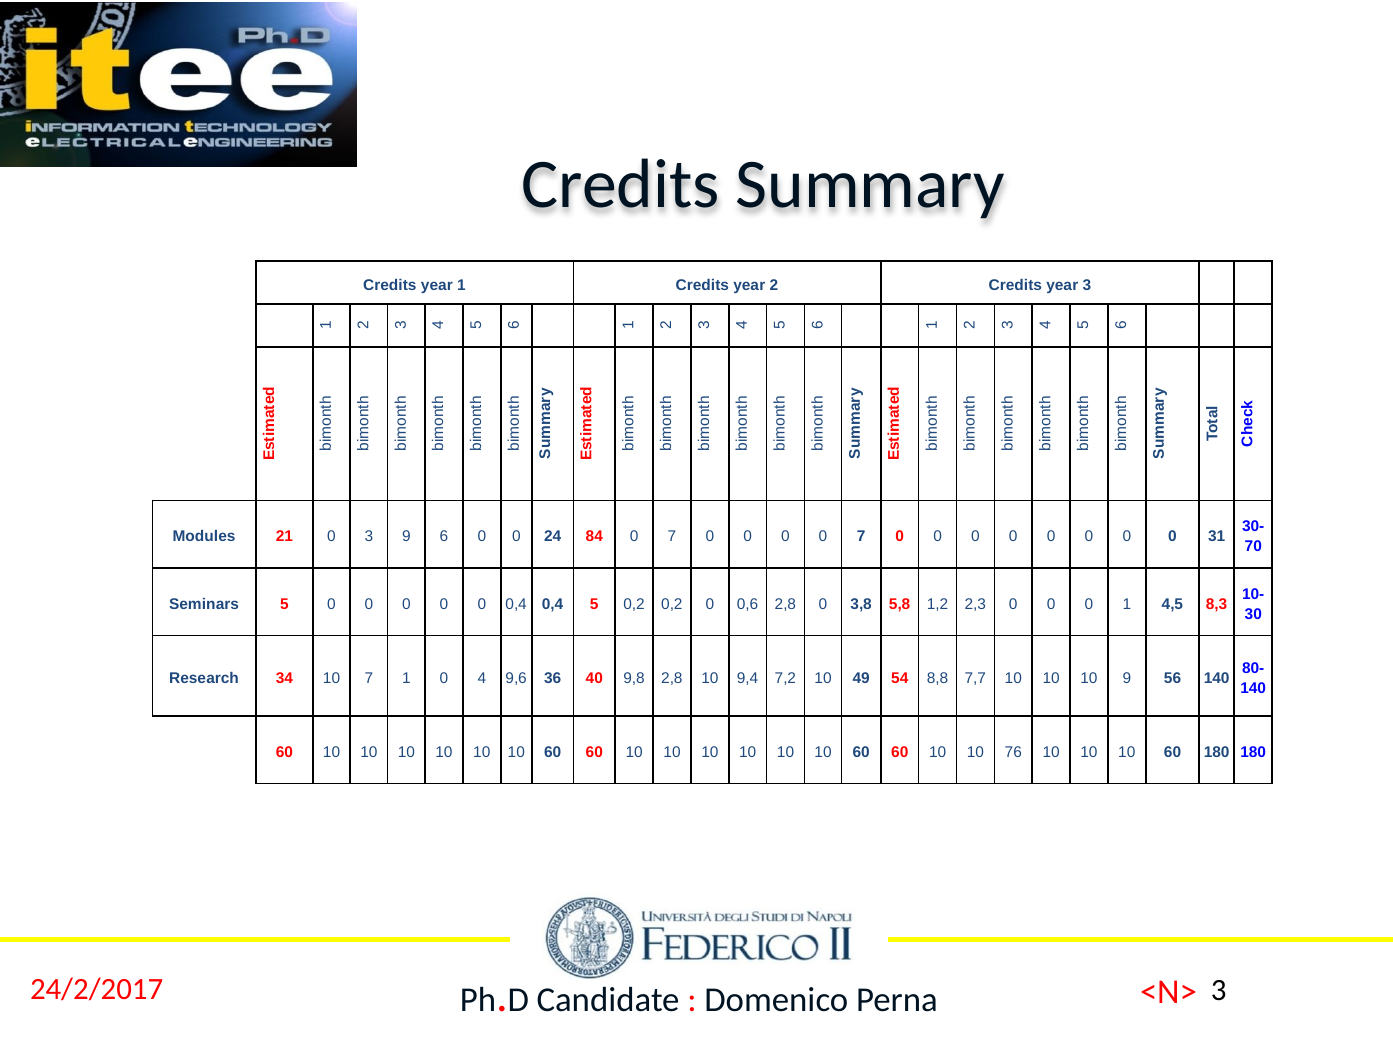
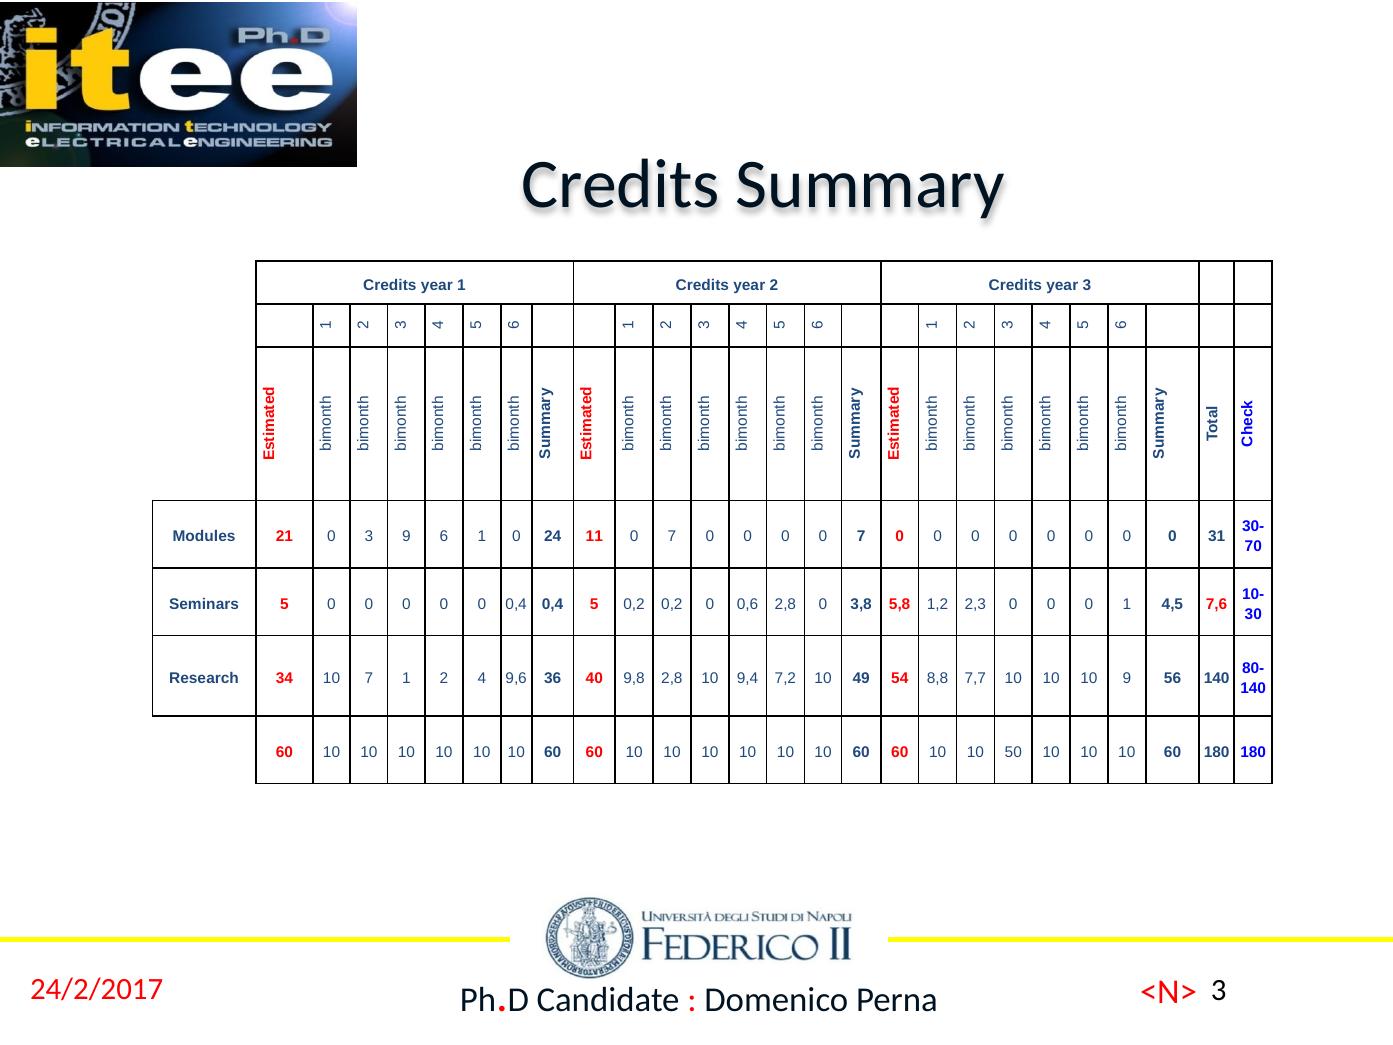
9 6 0: 0 -> 1
84: 84 -> 11
8,3: 8,3 -> 7,6
7 1 0: 0 -> 2
76: 76 -> 50
